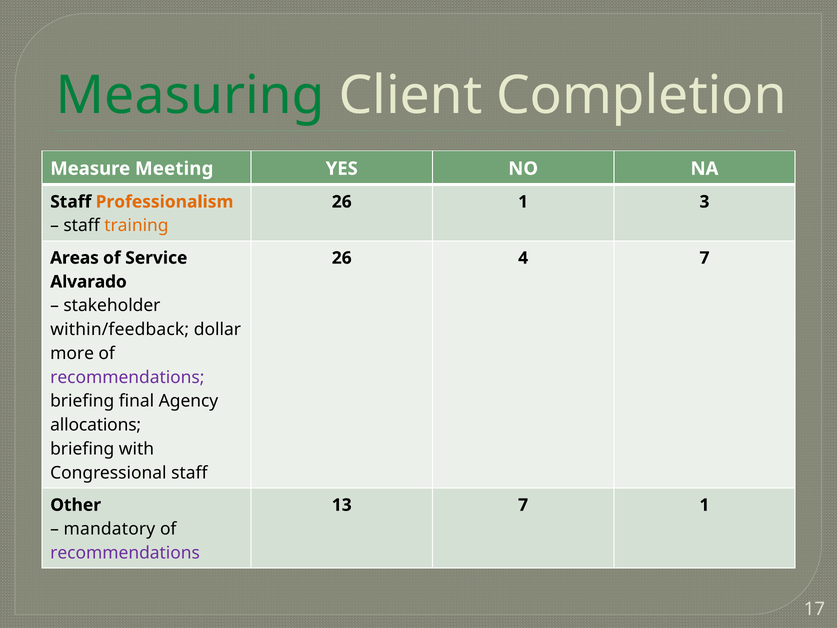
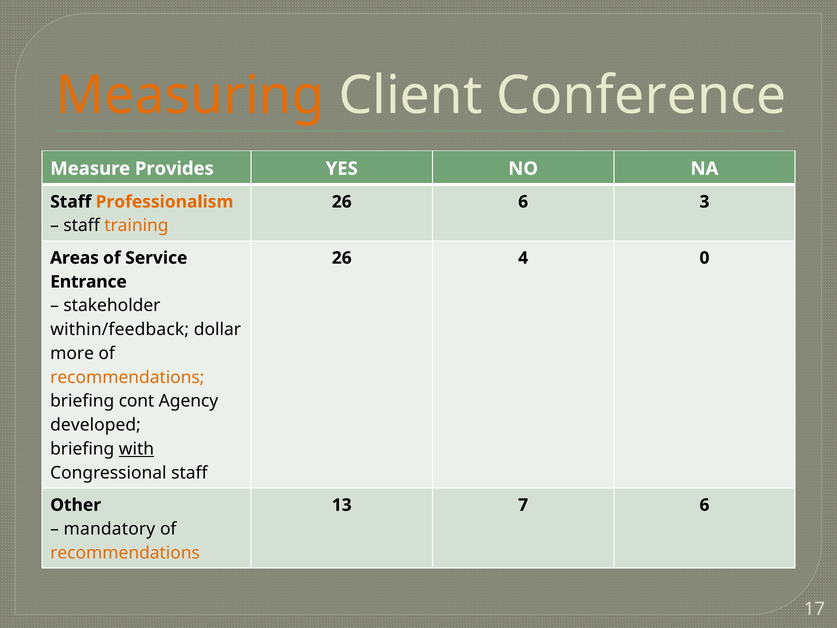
Measuring colour: green -> orange
Completion: Completion -> Conference
Meeting: Meeting -> Provides
26 1: 1 -> 6
4 7: 7 -> 0
Alvarado: Alvarado -> Entrance
recommendations at (127, 377) colour: purple -> orange
final: final -> cont
allocations: allocations -> developed
with underline: none -> present
7 1: 1 -> 6
recommendations at (125, 553) colour: purple -> orange
